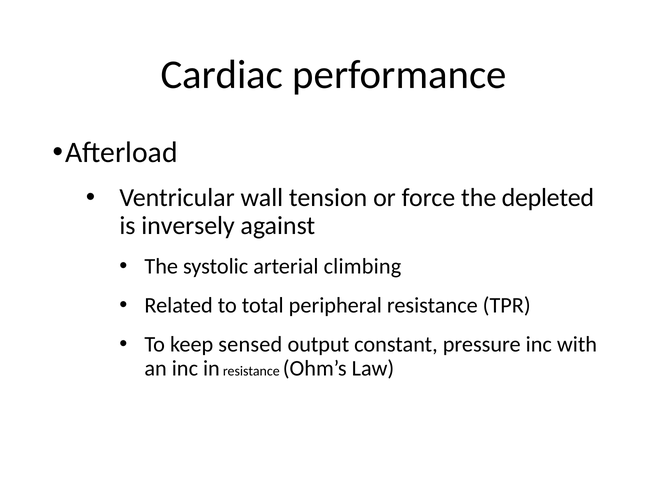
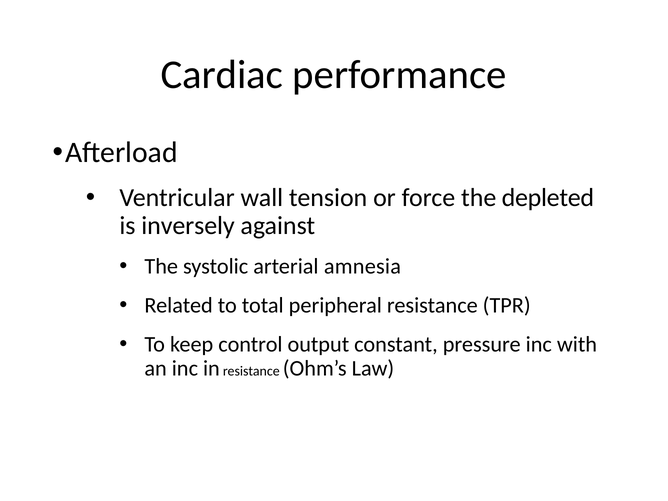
climbing: climbing -> amnesia
sensed: sensed -> control
